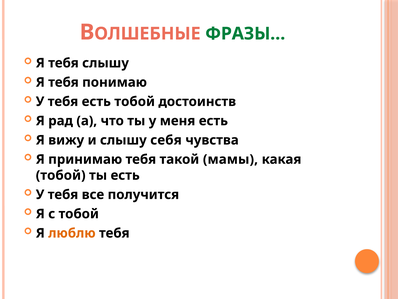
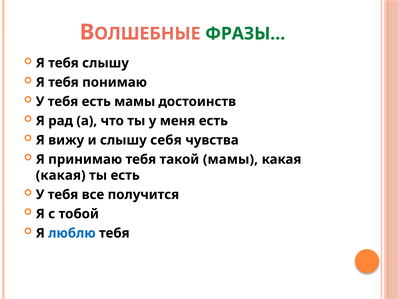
есть тобой: тобой -> мамы
тобой at (61, 175): тобой -> какая
люблю colour: orange -> blue
